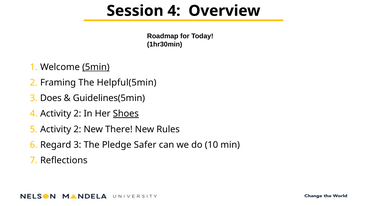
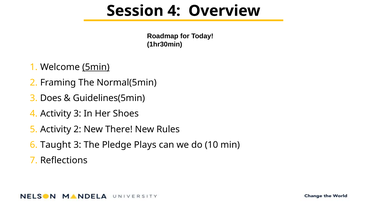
Helpful(5min: Helpful(5min -> Normal(5min
4 Activity 2: 2 -> 3
Shoes underline: present -> none
Regard: Regard -> Taught
Safer: Safer -> Plays
